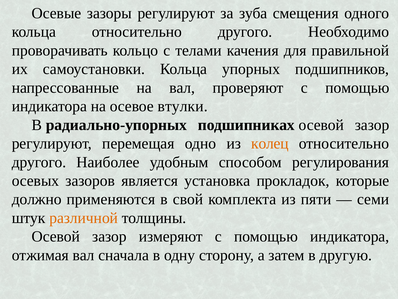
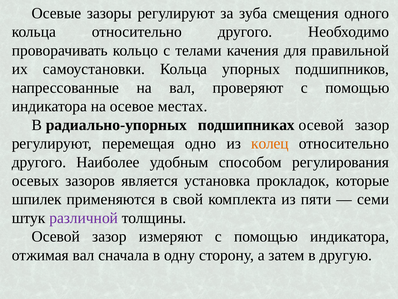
втулки: втулки -> местах
должно: должно -> шпилек
различной colour: orange -> purple
